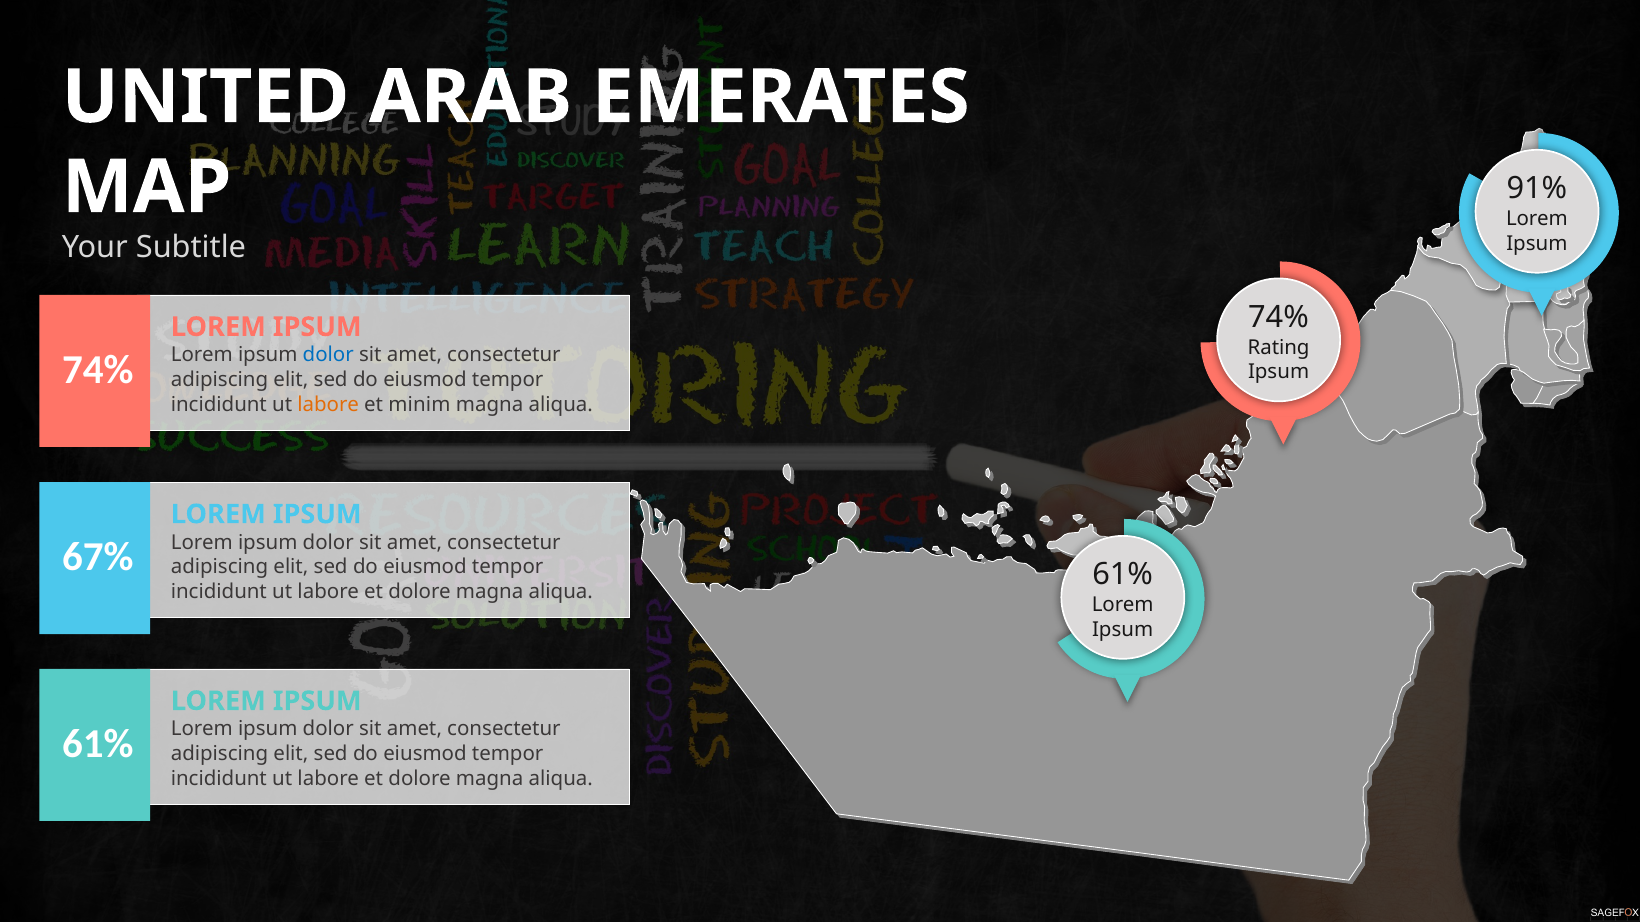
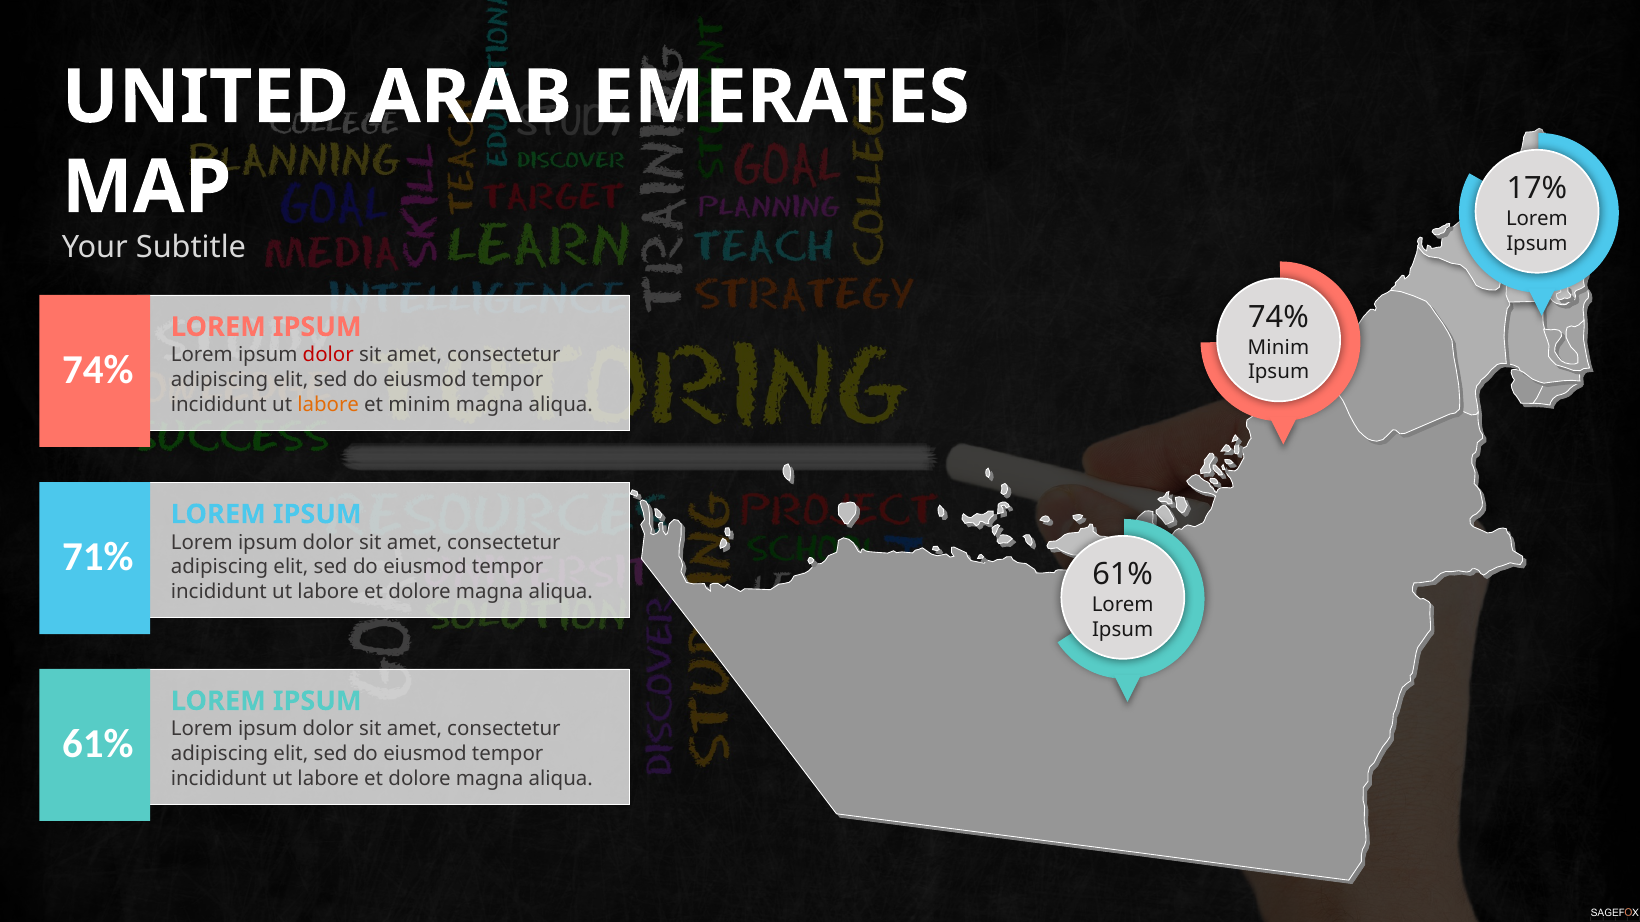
91%: 91% -> 17%
Rating at (1279, 348): Rating -> Minim
dolor at (328, 355) colour: blue -> red
67%: 67% -> 71%
